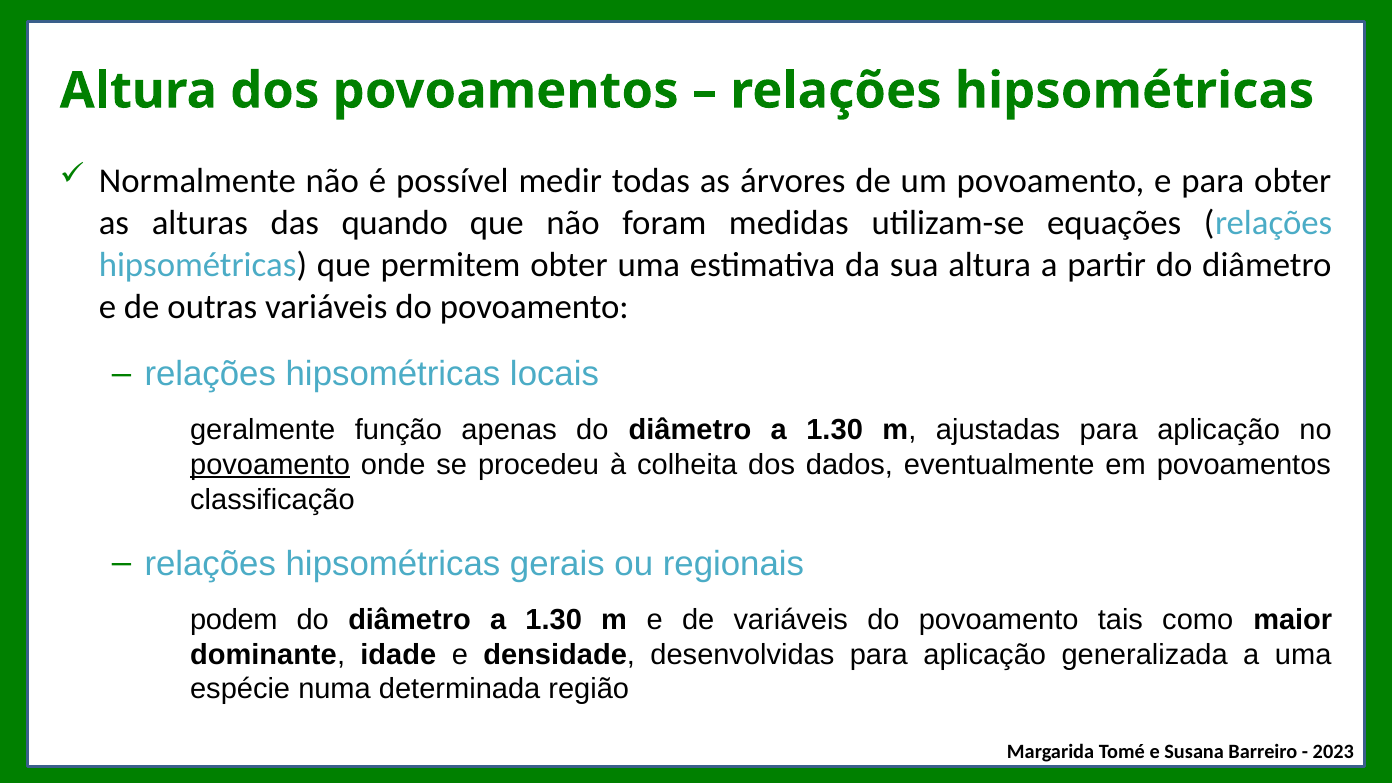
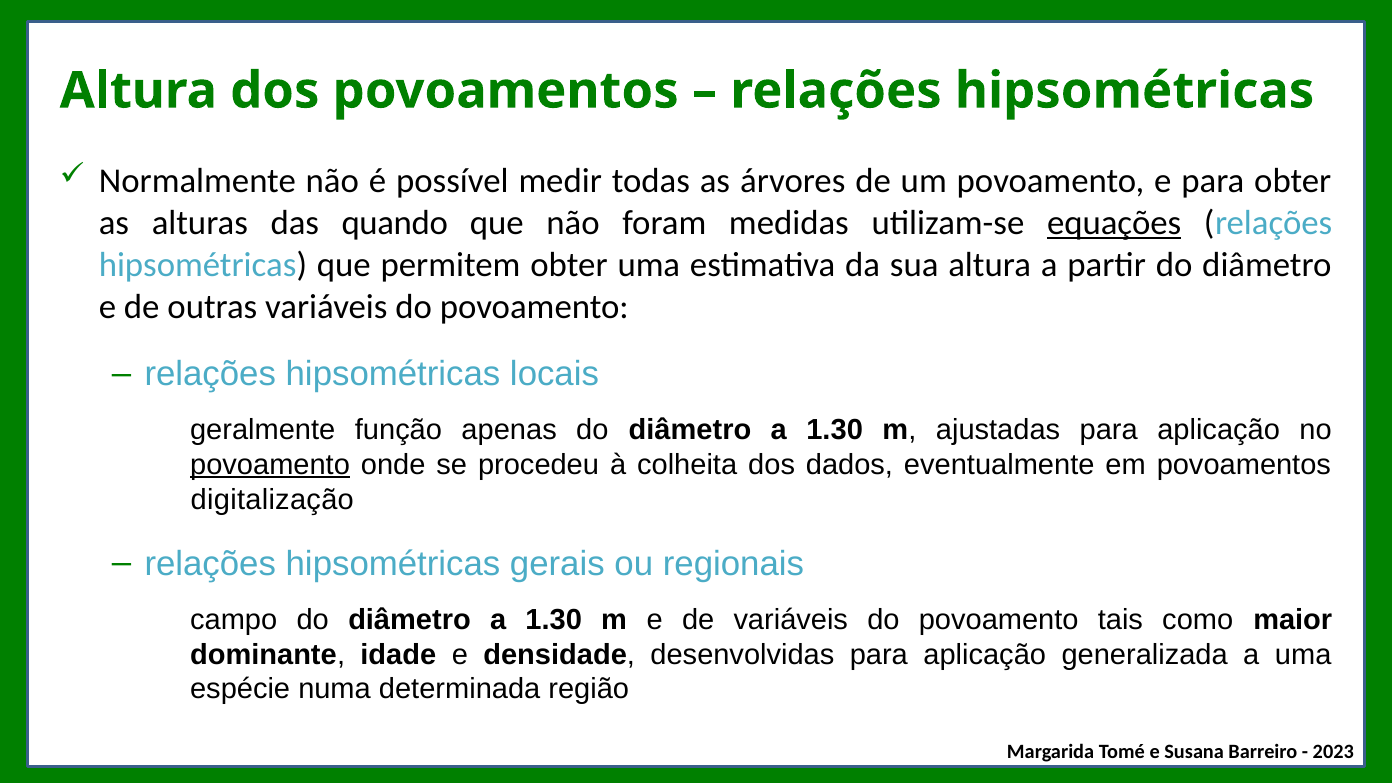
equações underline: none -> present
classificação: classificação -> digitalização
podem: podem -> campo
